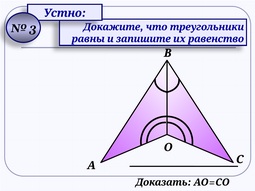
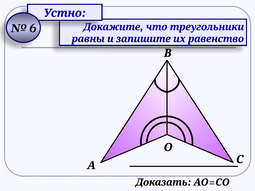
3: 3 -> 6
